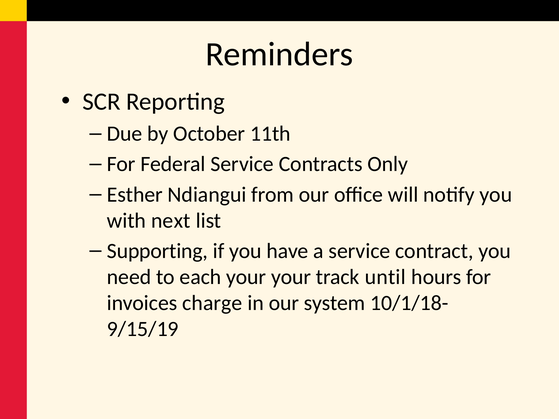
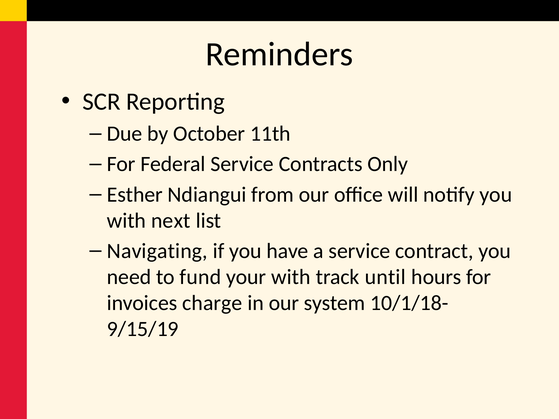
Supporting: Supporting -> Navigating
each: each -> fund
your your: your -> with
